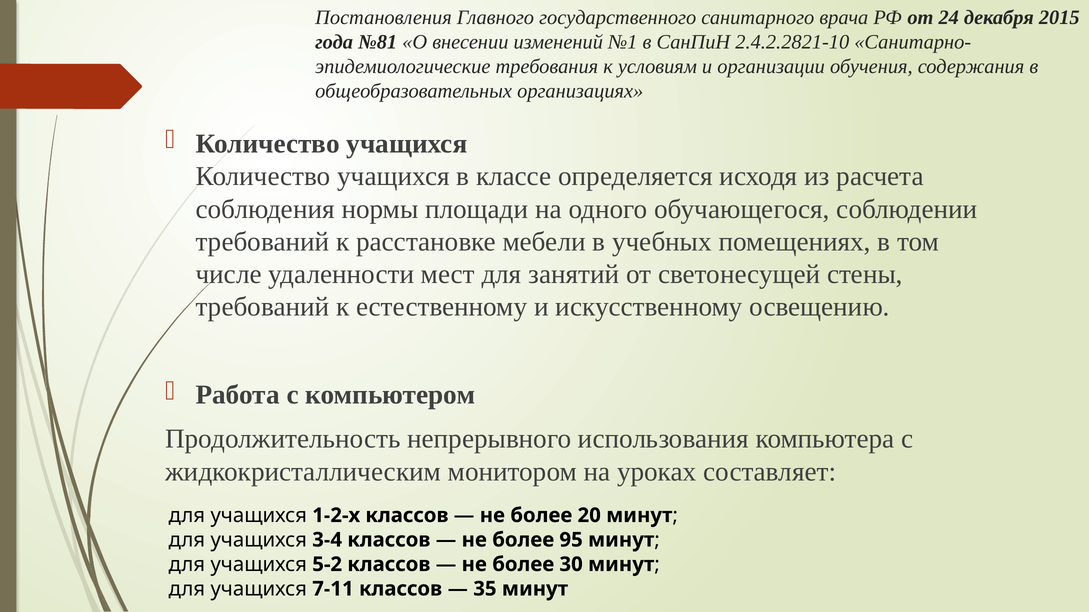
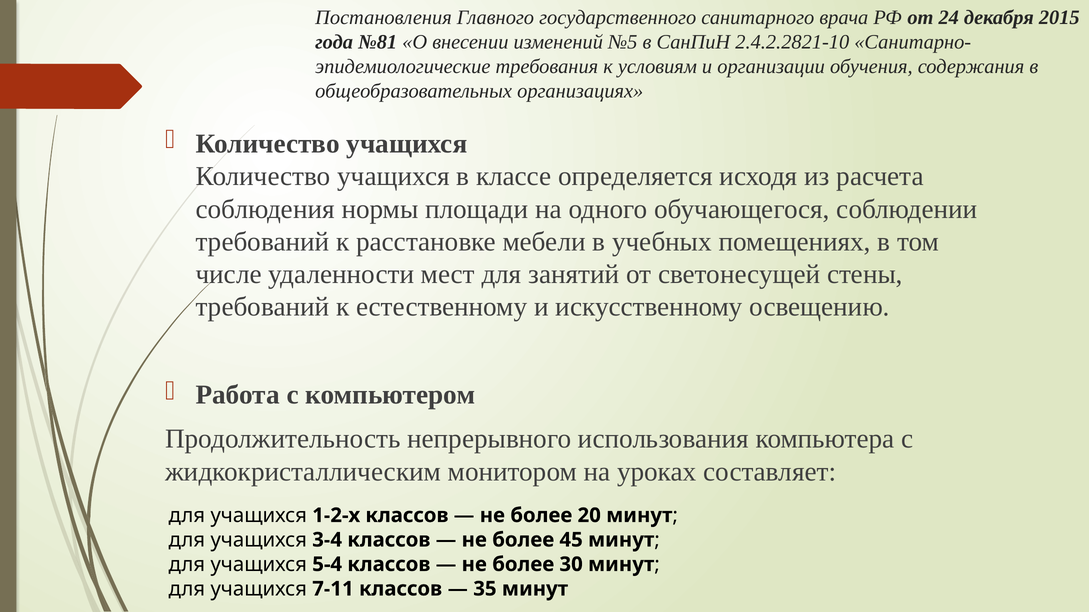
№1: №1 -> №5
95: 95 -> 45
5-2: 5-2 -> 5-4
